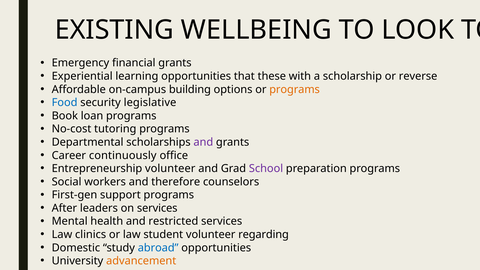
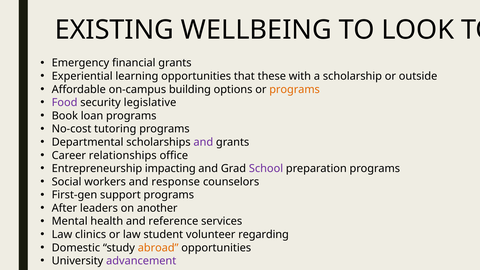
reverse: reverse -> outside
Food colour: blue -> purple
continuously: continuously -> relationships
Entrepreneurship volunteer: volunteer -> impacting
therefore: therefore -> response
on services: services -> another
restricted: restricted -> reference
abroad colour: blue -> orange
advancement colour: orange -> purple
